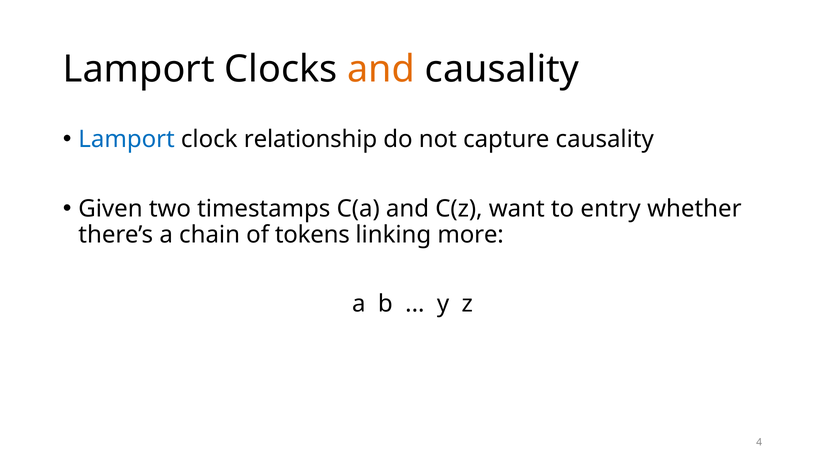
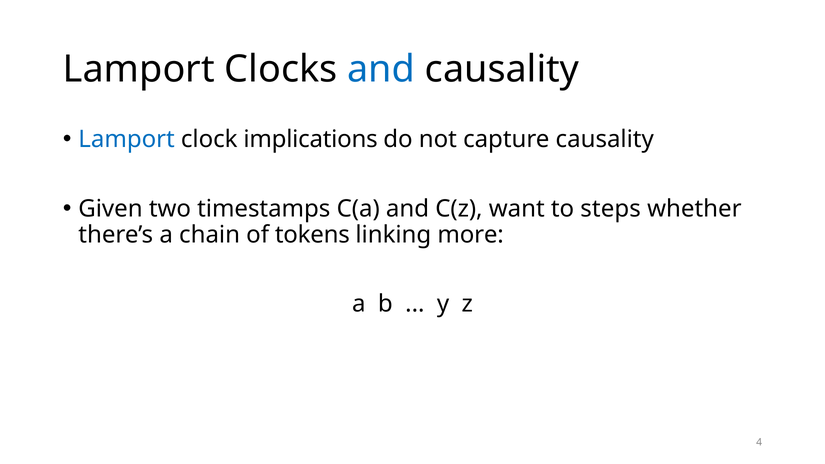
and at (381, 69) colour: orange -> blue
relationship: relationship -> implications
entry: entry -> steps
